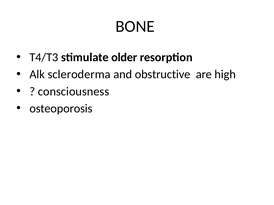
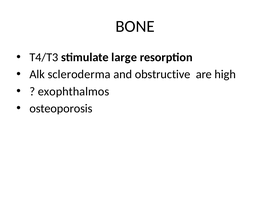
older: older -> large
consciousness: consciousness -> exophthalmos
